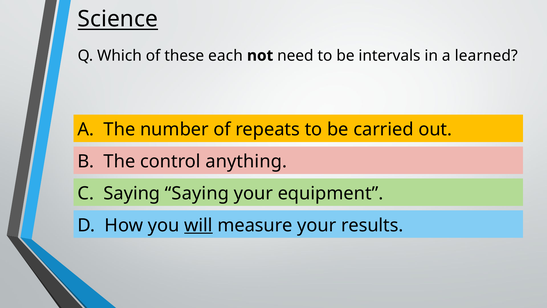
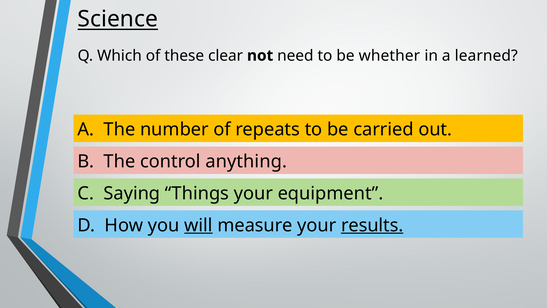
each: each -> clear
intervals: intervals -> whether
Saying Saying: Saying -> Things
results underline: none -> present
